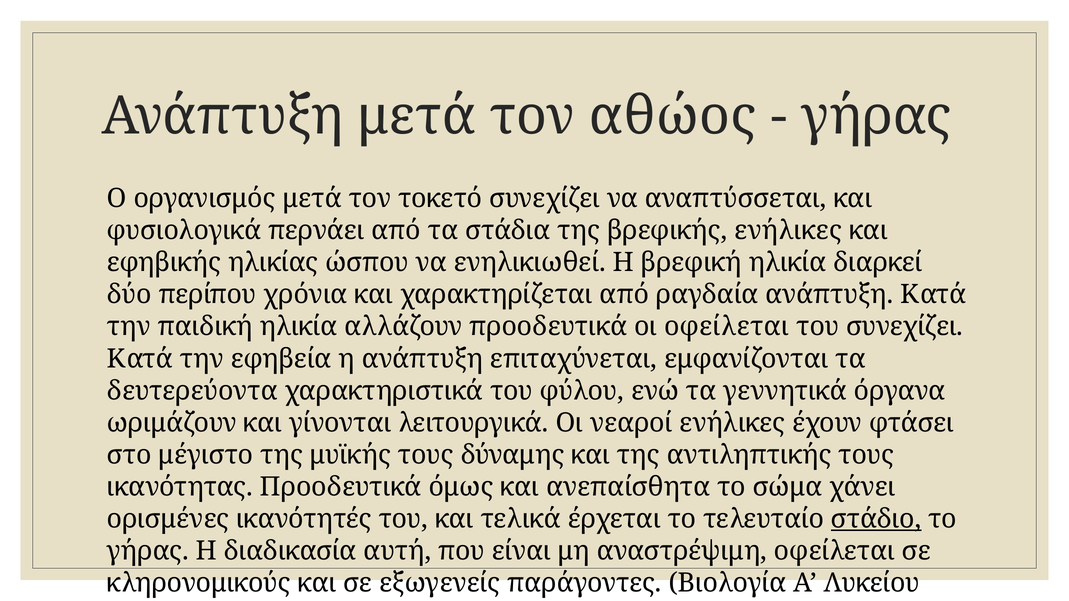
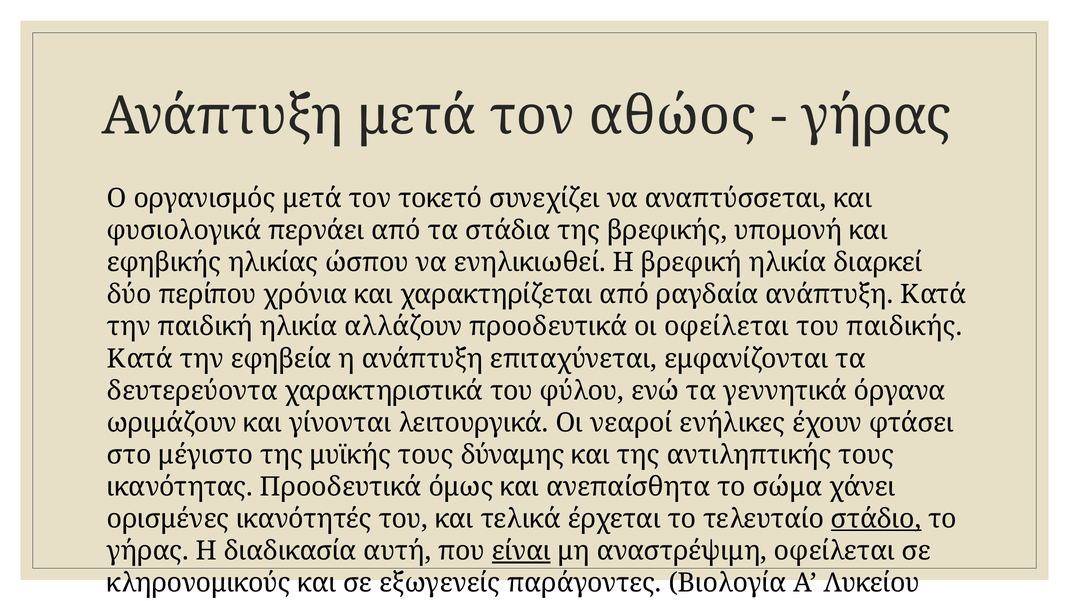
βρεφικής ενήλικες: ενήλικες -> υπομονή
του συνεχίζει: συνεχίζει -> παιδικής
είναι underline: none -> present
